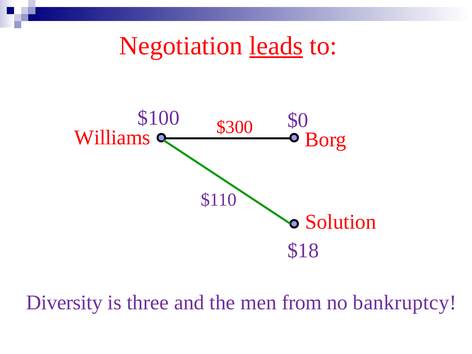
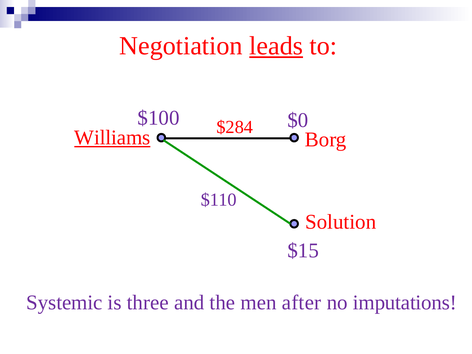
$300: $300 -> $284
Williams underline: none -> present
$18: $18 -> $15
Diversity: Diversity -> Systemic
from: from -> after
bankruptcy: bankruptcy -> imputations
